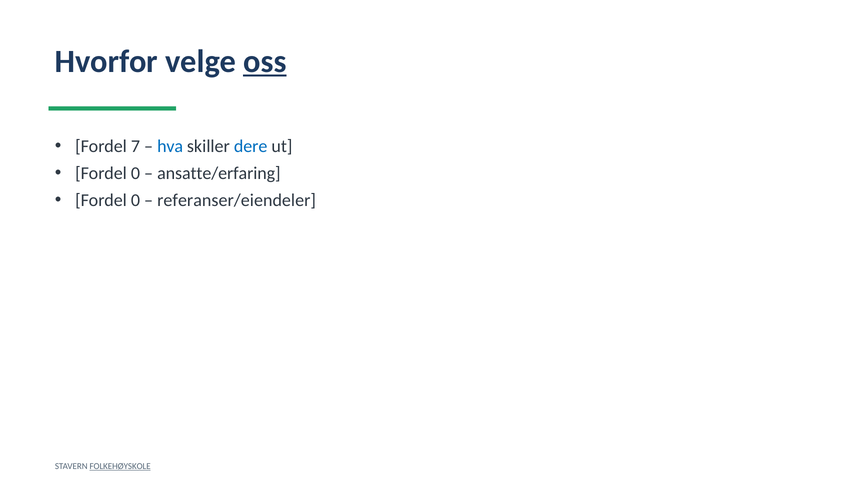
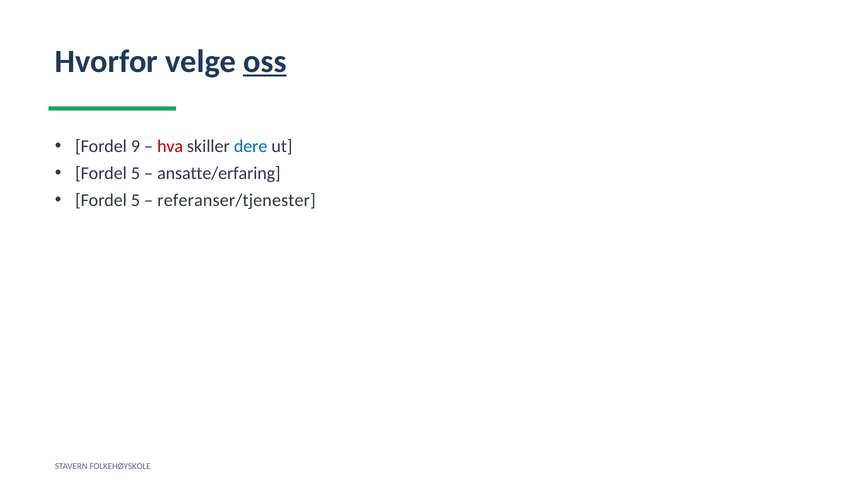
7: 7 -> 9
hva colour: blue -> red
0 at (135, 173): 0 -> 5
0 at (135, 200): 0 -> 5
referanser/eiendeler: referanser/eiendeler -> referanser/tjenester
FOLKEHØYSKOLE underline: present -> none
